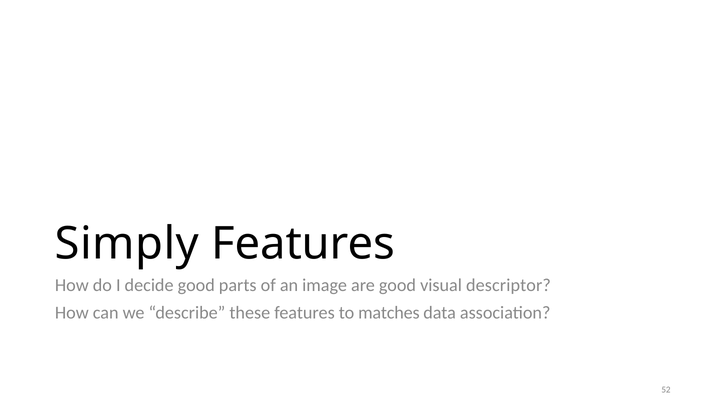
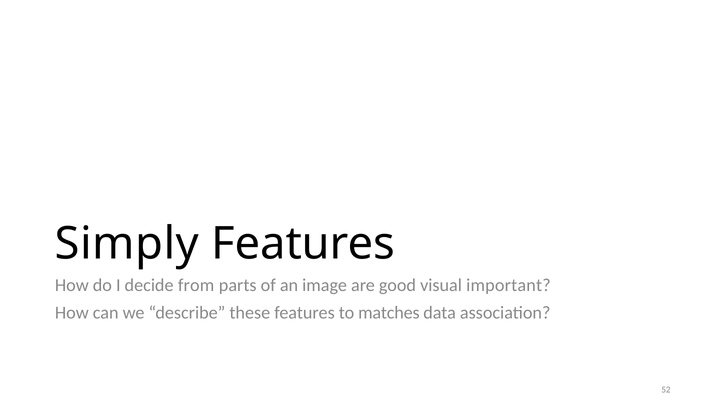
decide good: good -> from
descriptor: descriptor -> important
